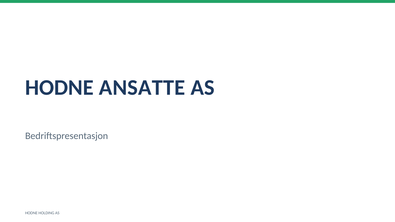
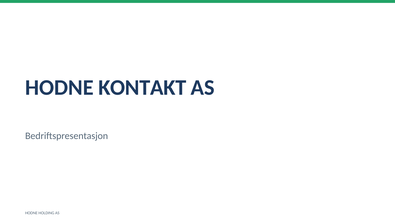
ANSATTE: ANSATTE -> KONTAKT
